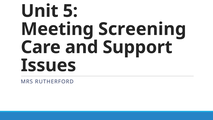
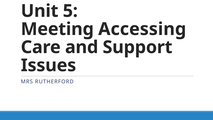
Screening: Screening -> Accessing
